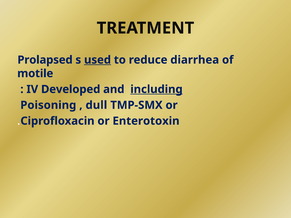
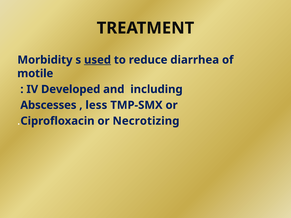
Prolapsed: Prolapsed -> Morbidity
including underline: present -> none
Poisoning: Poisoning -> Abscesses
dull: dull -> less
Enterotoxin: Enterotoxin -> Necrotizing
